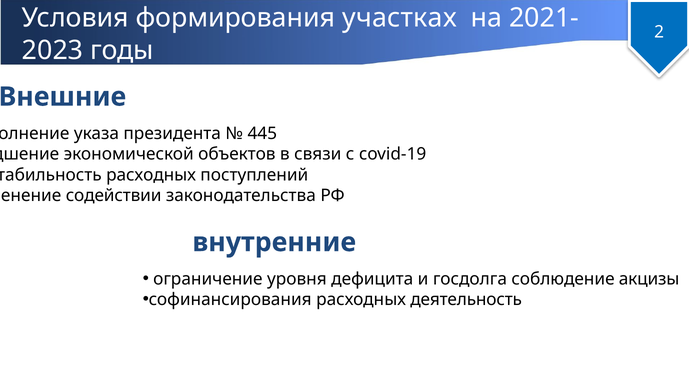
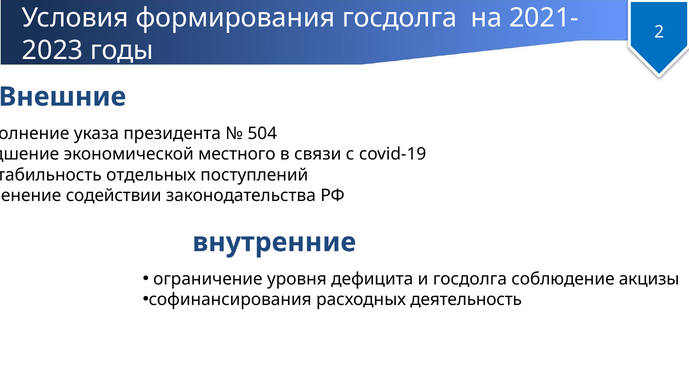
формирования участках: участках -> госдолга
445: 445 -> 504
объектов: объектов -> местного
расходных at (151, 175): расходных -> отдельных
